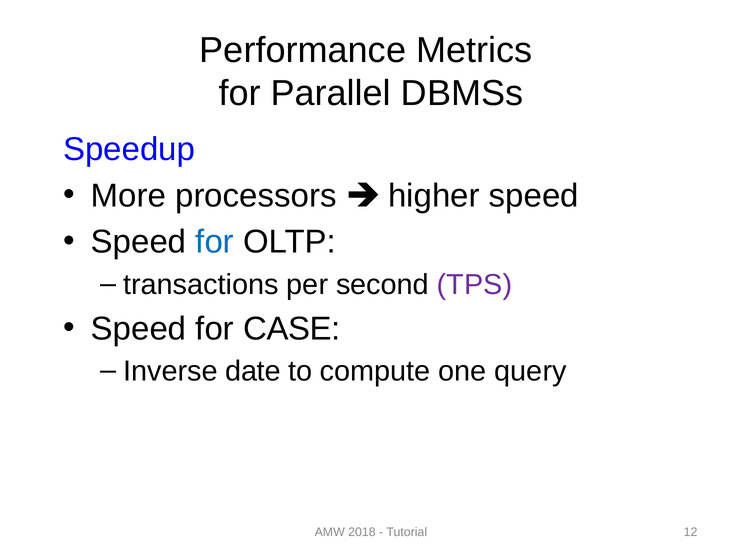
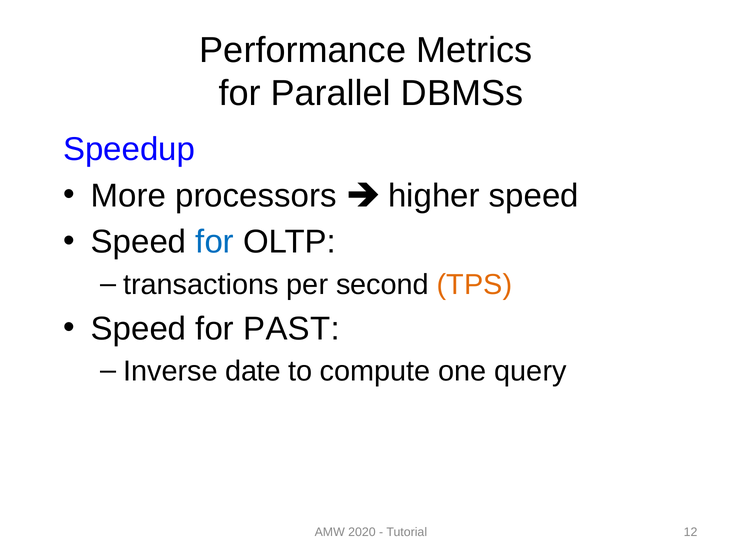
TPS colour: purple -> orange
CASE: CASE -> PAST
2018: 2018 -> 2020
